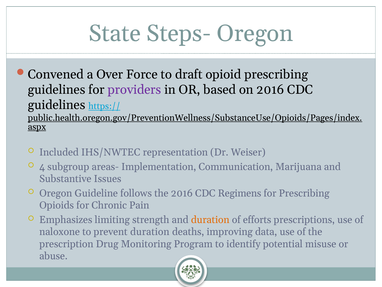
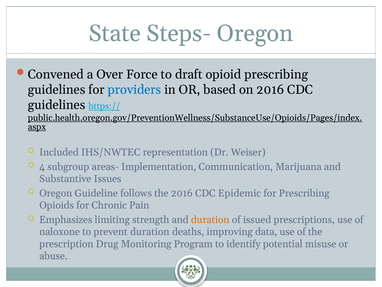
providers colour: purple -> blue
Regimens: Regimens -> Epidemic
efforts: efforts -> issued
